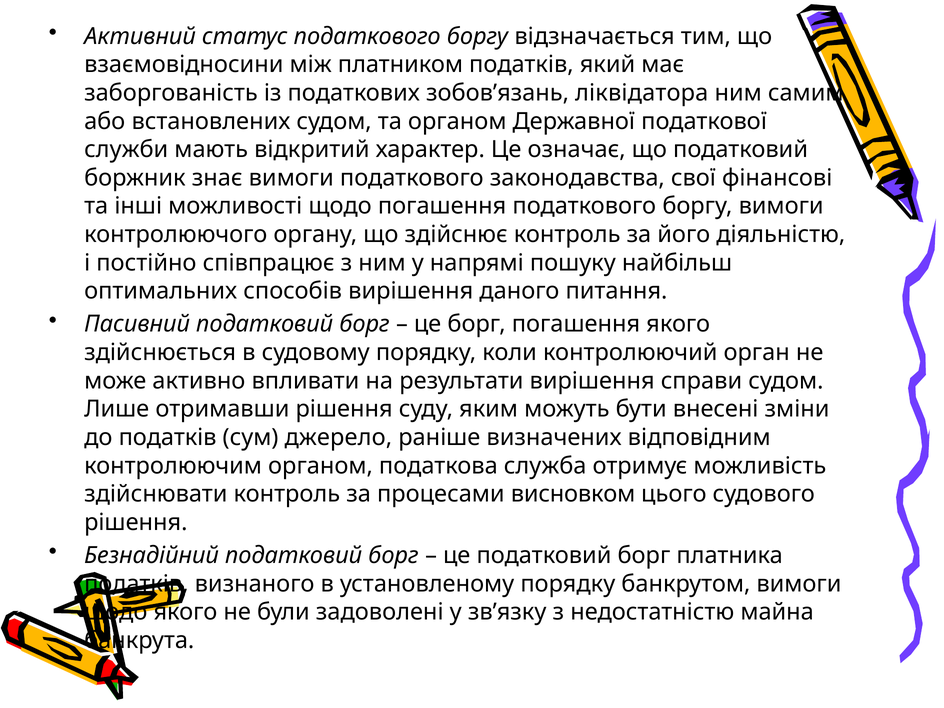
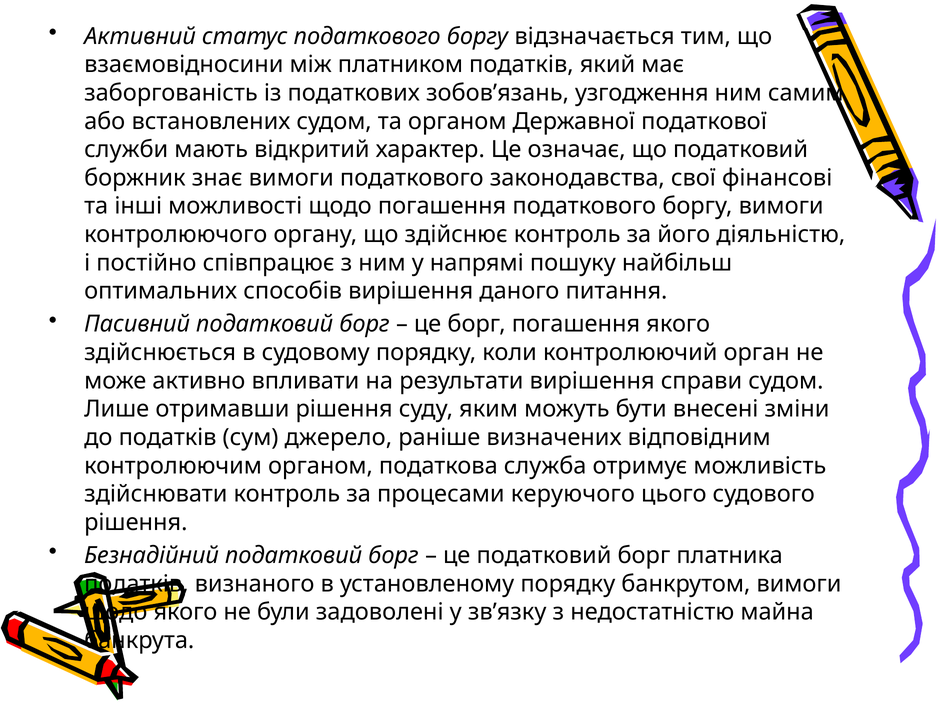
ліквідатора: ліквідатора -> узгодження
висновком: висновком -> керуючого
